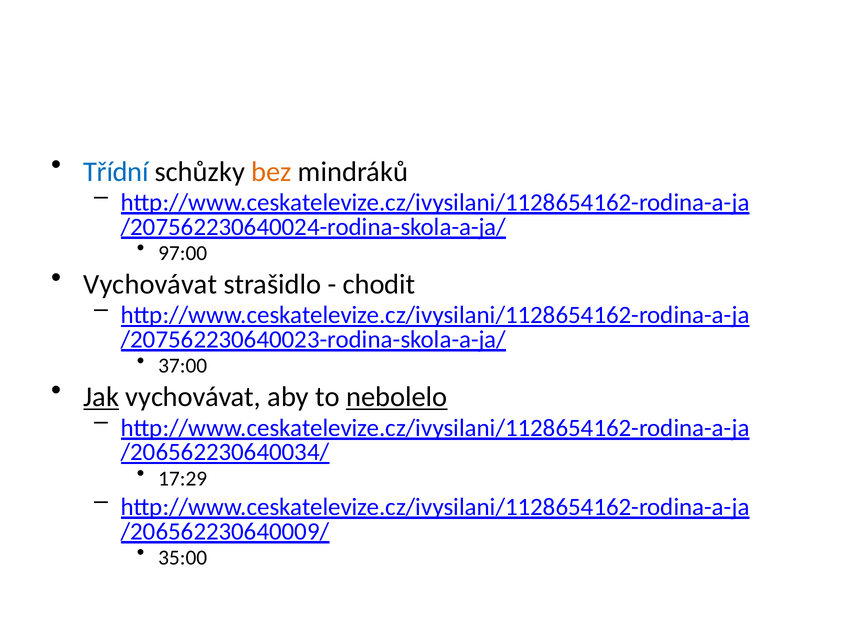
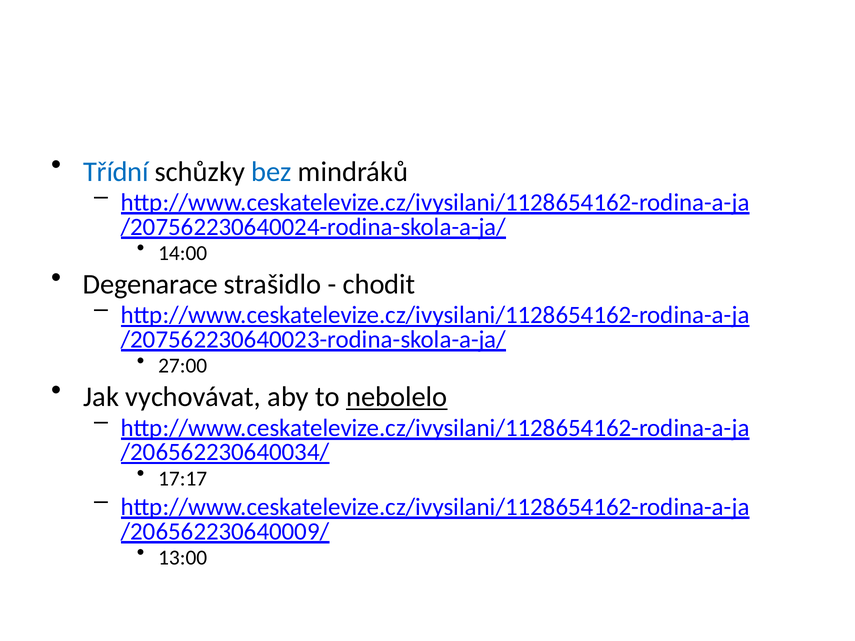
bez colour: orange -> blue
97:00: 97:00 -> 14:00
Vychovávat at (150, 284): Vychovávat -> Degenarace
37:00: 37:00 -> 27:00
Jak underline: present -> none
17:29: 17:29 -> 17:17
35:00: 35:00 -> 13:00
